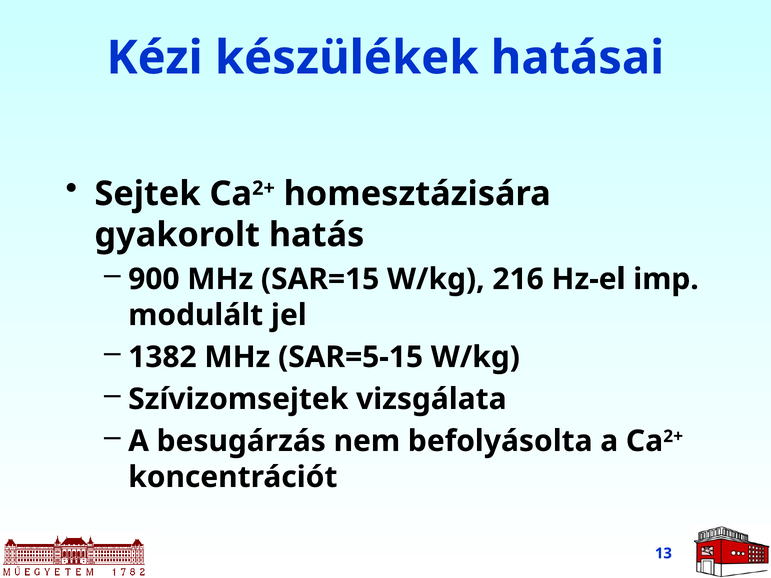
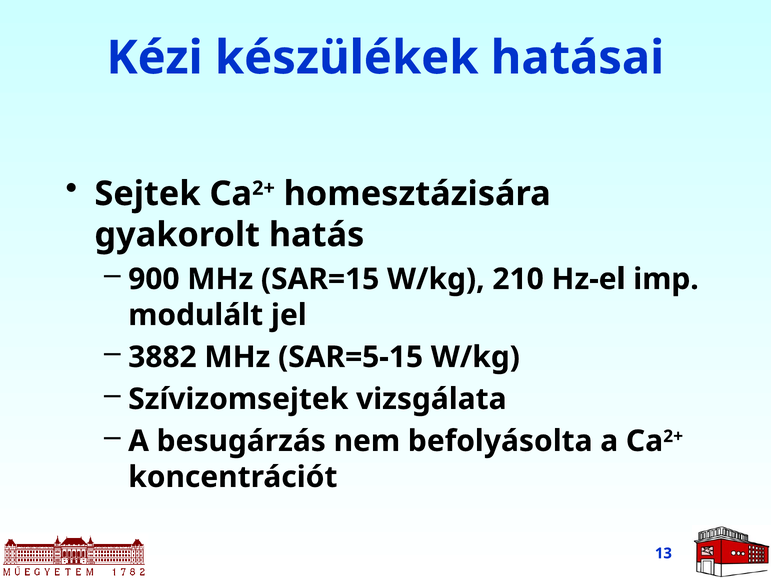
216: 216 -> 210
1382: 1382 -> 3882
